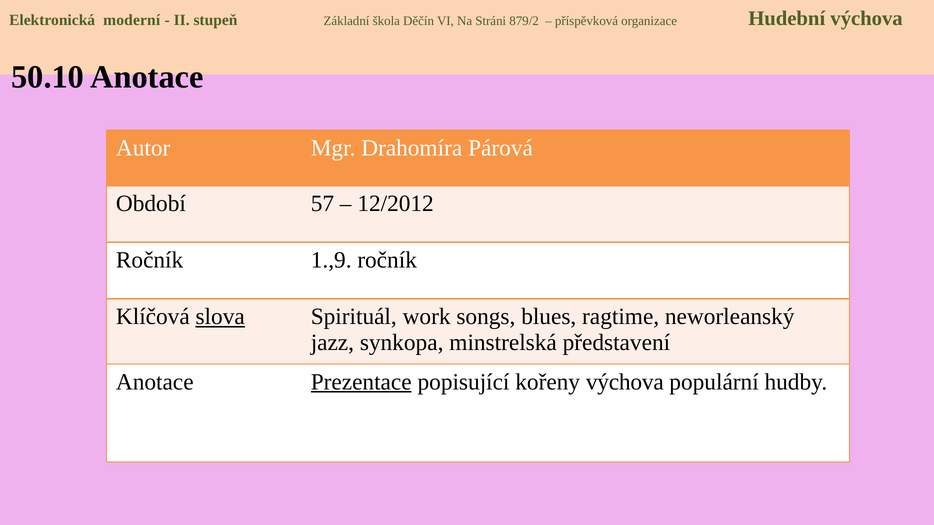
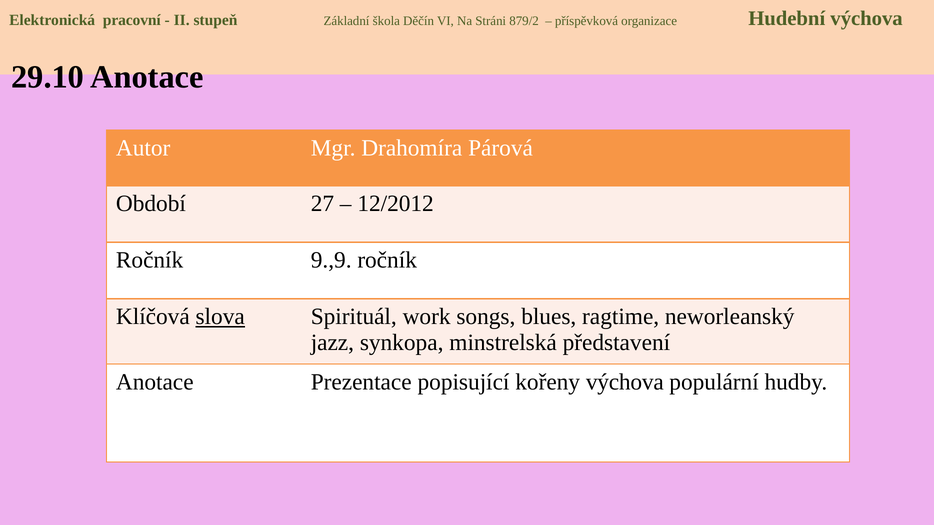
moderní: moderní -> pracovní
50.10: 50.10 -> 29.10
57: 57 -> 27
1.,9: 1.,9 -> 9.,9
Prezentace underline: present -> none
